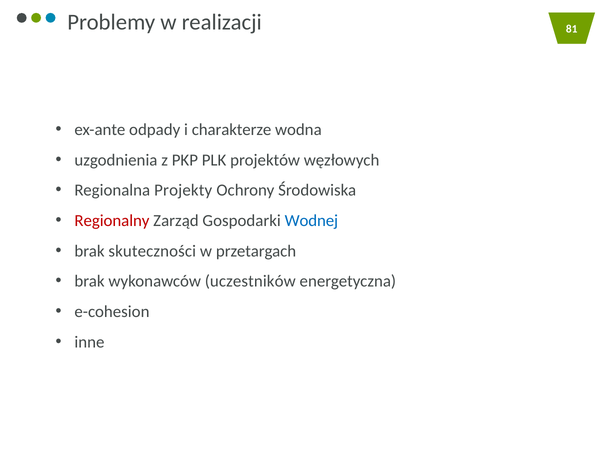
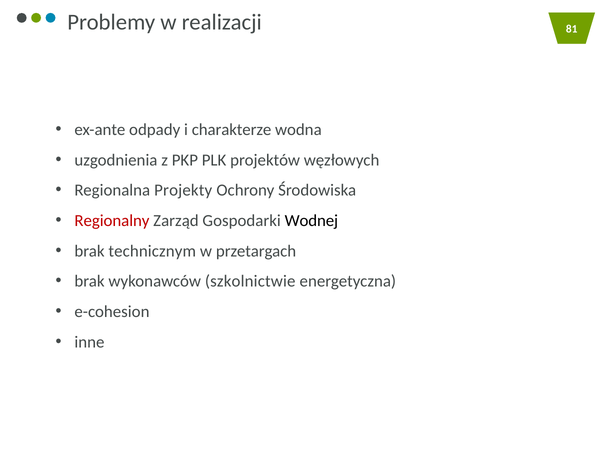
Wodnej colour: blue -> black
skuteczności: skuteczności -> technicznym
uczestników: uczestników -> szkolnictwie
